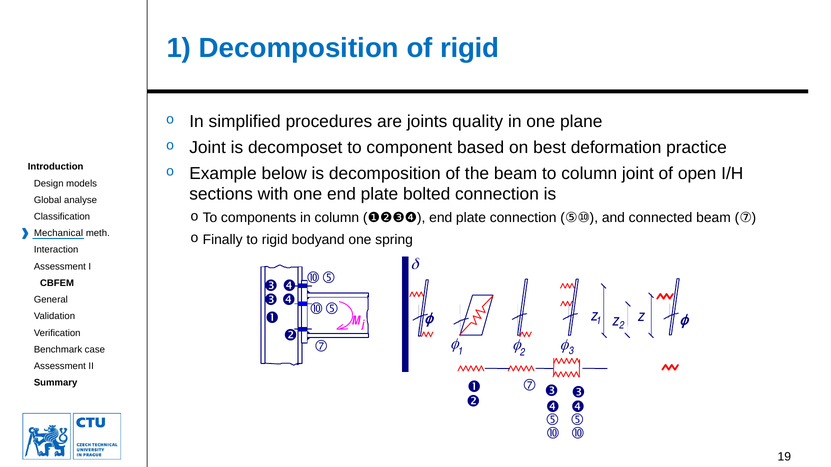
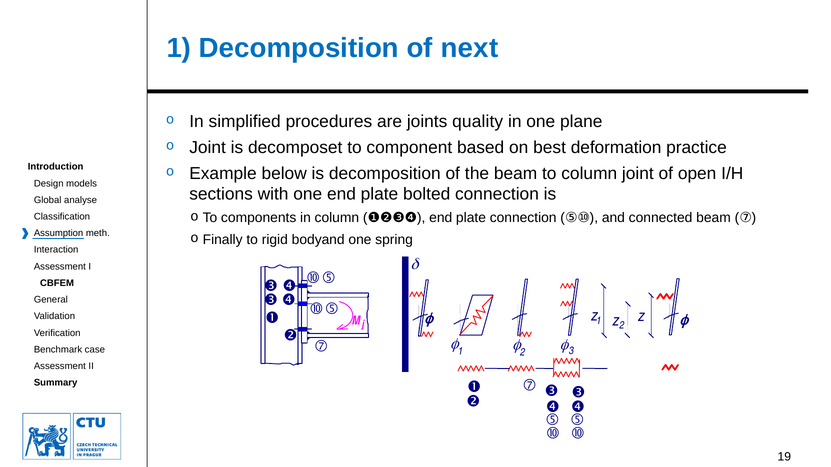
of rigid: rigid -> next
Mechanical: Mechanical -> Assumption
